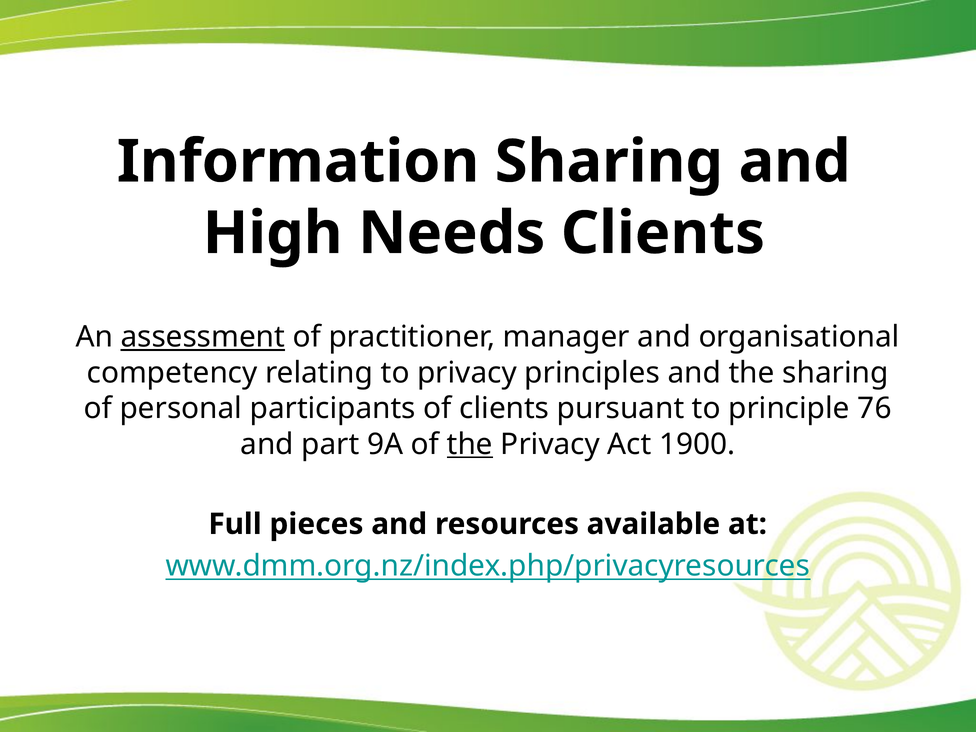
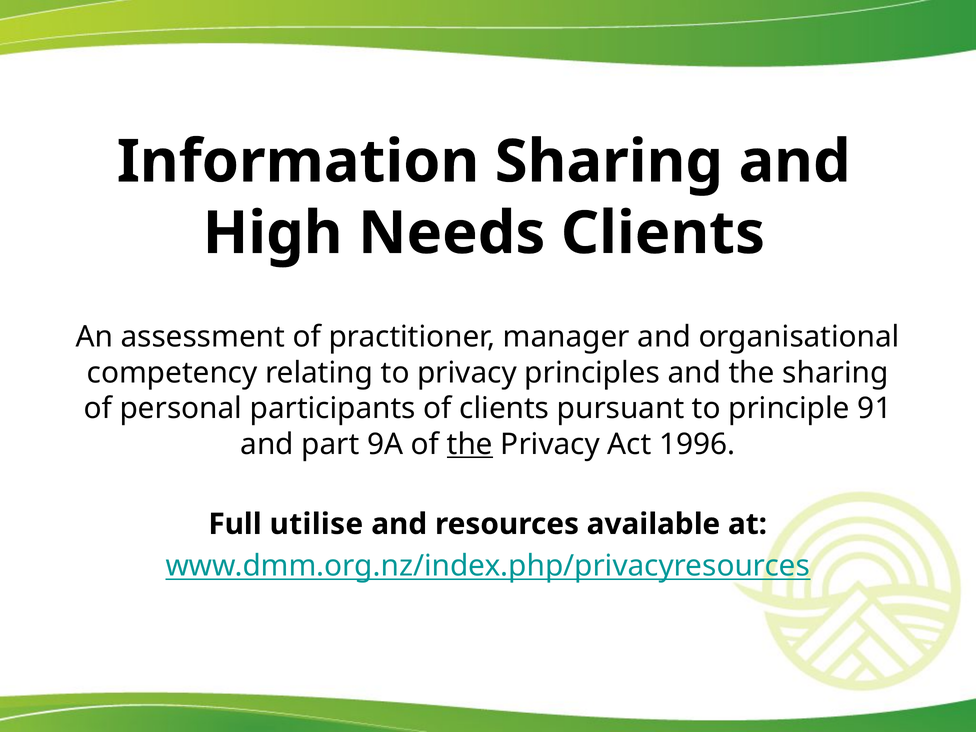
assessment underline: present -> none
76: 76 -> 91
1900: 1900 -> 1996
pieces: pieces -> utilise
